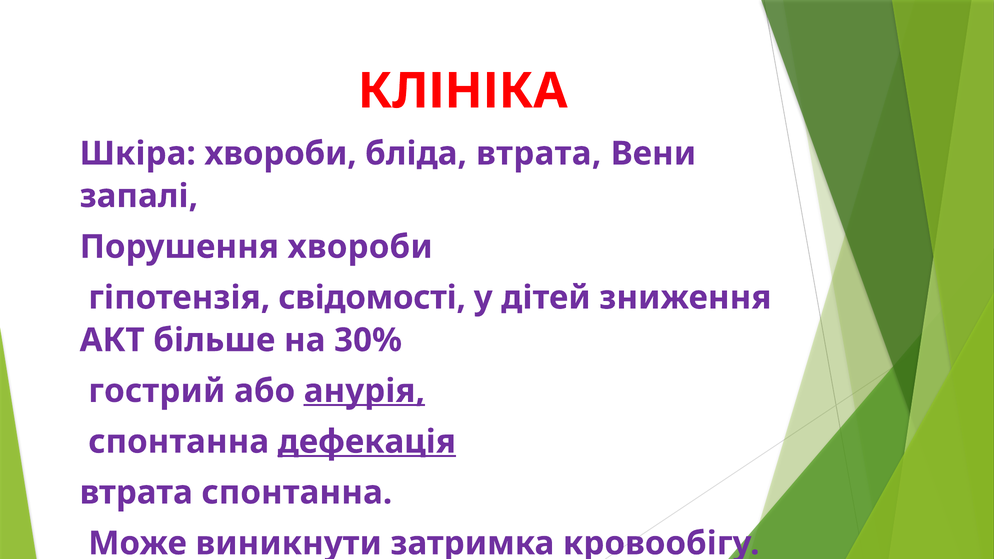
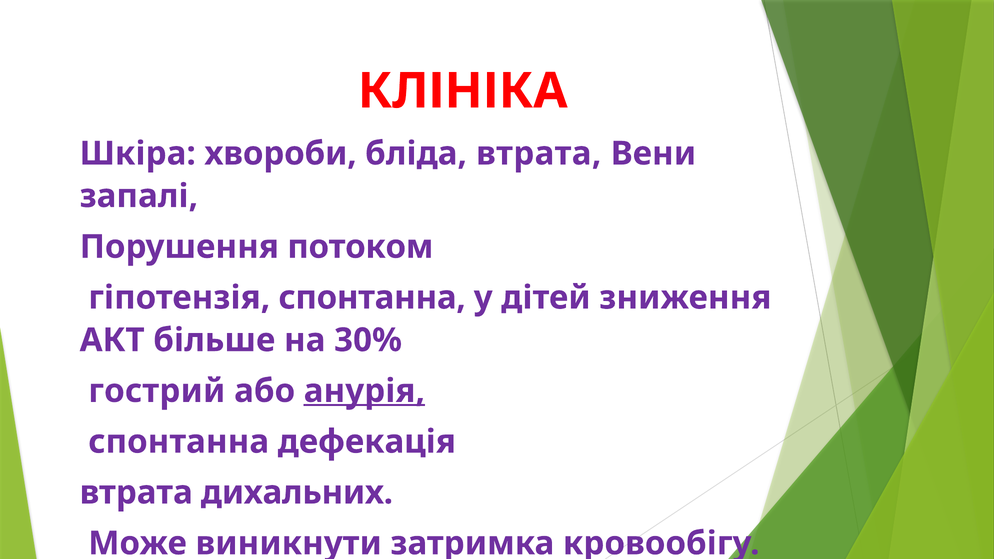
Порушення хвороби: хвороби -> потоком
гіпотензія свідомості: свідомості -> спонтанна
дефекація underline: present -> none
втрата спонтанна: спонтанна -> дихальних
